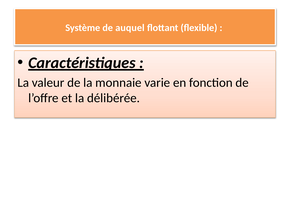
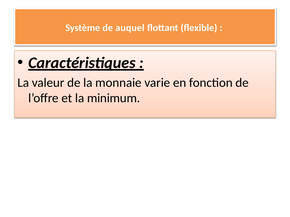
délibérée: délibérée -> minimum
